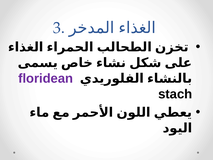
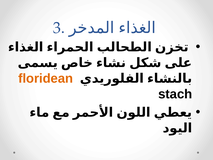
floridean colour: purple -> orange
